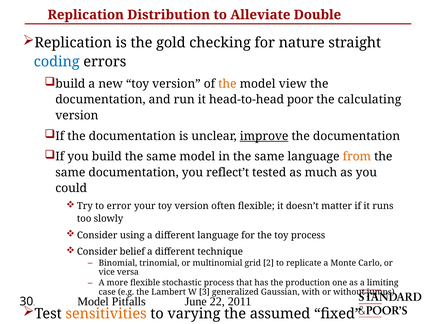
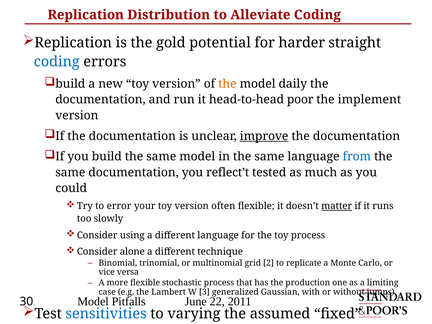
Alleviate Double: Double -> Coding
checking: checking -> potential
nature: nature -> harder
view: view -> daily
calculating: calculating -> implement
from colour: orange -> blue
matter underline: none -> present
belief: belief -> alone
sensitivities colour: orange -> blue
